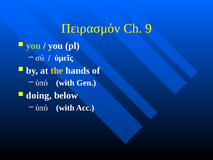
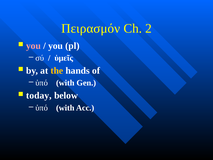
9: 9 -> 2
you at (33, 46) colour: light green -> pink
doing: doing -> today
